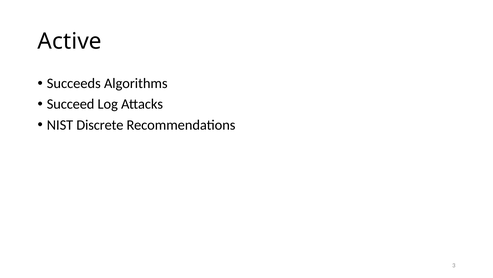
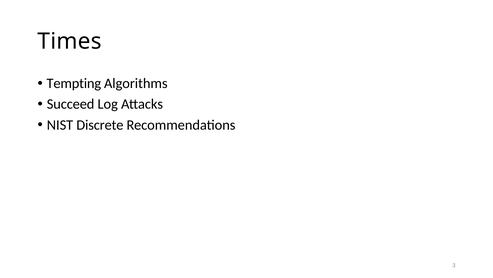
Active: Active -> Times
Succeeds: Succeeds -> Tempting
